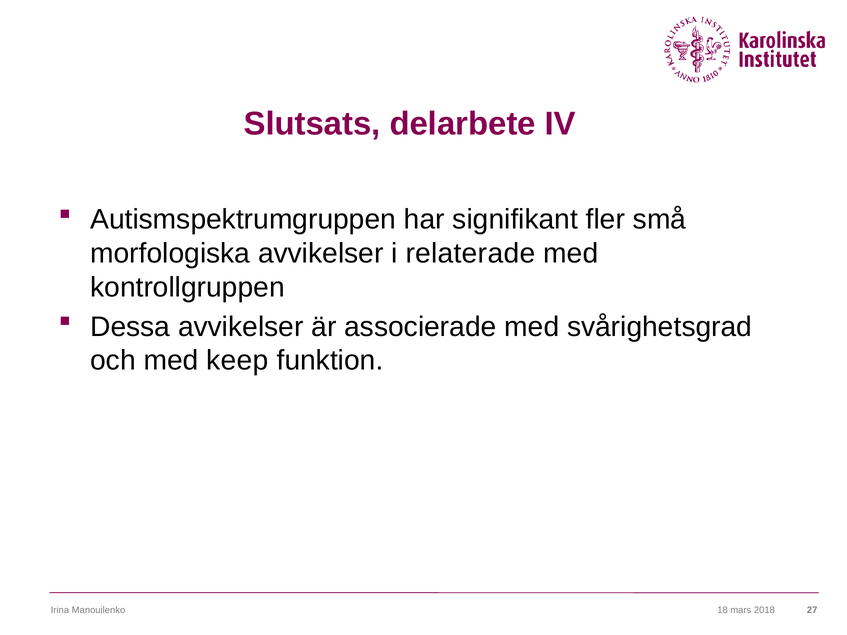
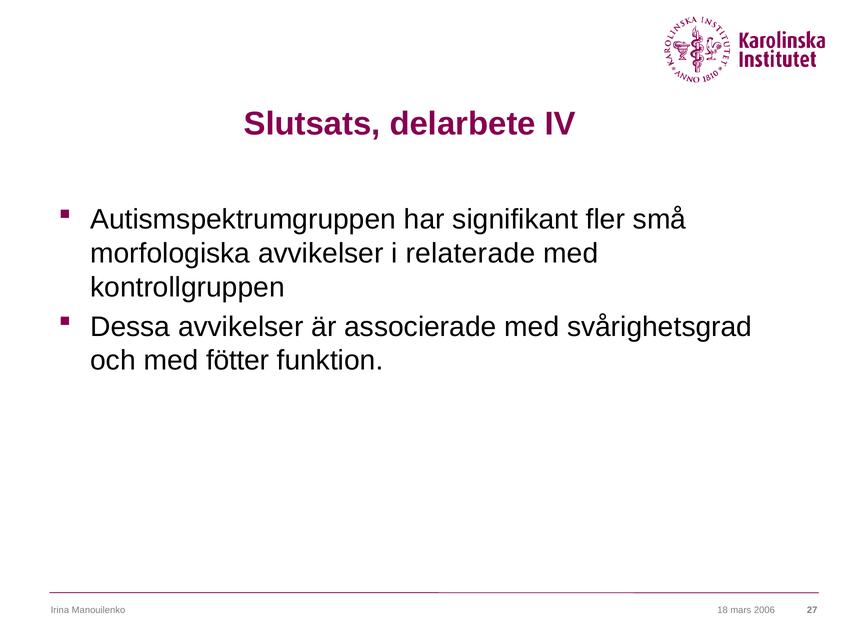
keep: keep -> fötter
2018: 2018 -> 2006
